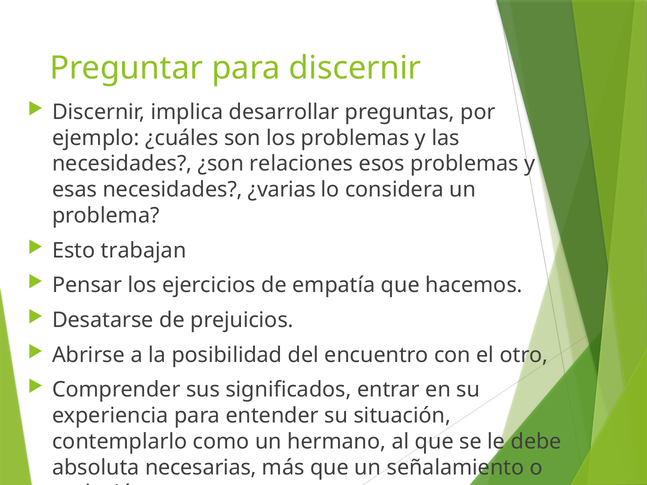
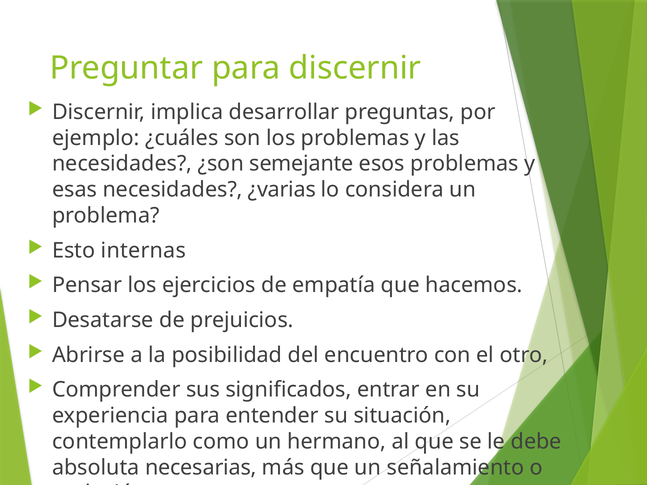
relaciones: relaciones -> semejante
trabajan: trabajan -> internas
